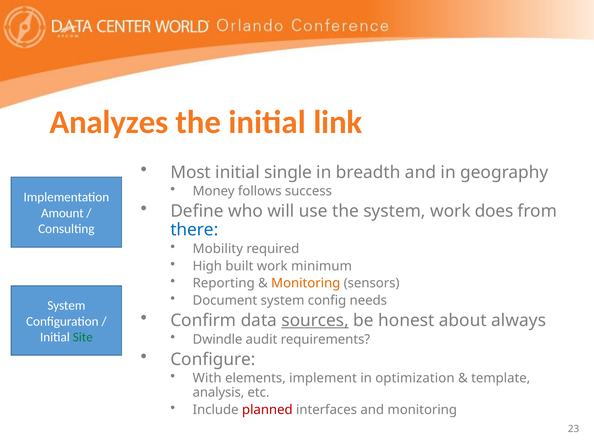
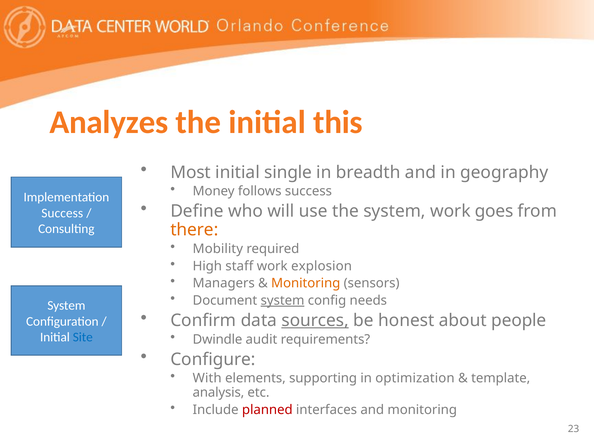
link: link -> this
does: does -> goes
Amount at (62, 213): Amount -> Success
there colour: blue -> orange
built: built -> staff
minimum: minimum -> explosion
Reporting: Reporting -> Managers
system at (283, 300) underline: none -> present
always: always -> people
Site colour: green -> blue
implement: implement -> supporting
